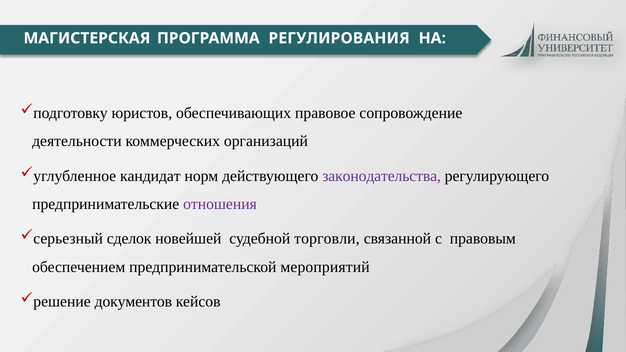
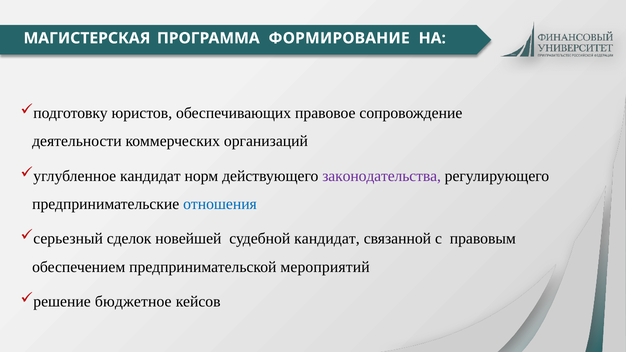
РЕГУЛИРОВАНИЯ: РЕГУЛИРОВАНИЯ -> ФОРМИРОВАНИЕ
отношения colour: purple -> blue
судебной торговли: торговли -> кандидат
документов: документов -> бюджетное
